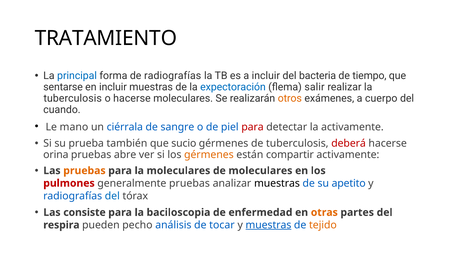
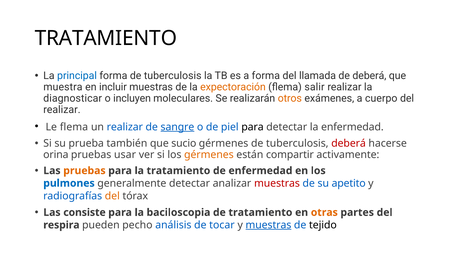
forma de radiografías: radiografías -> tuberculosis
a incluir: incluir -> forma
bacteria: bacteria -> llamada
de tiempo: tiempo -> deberá
sentarse: sentarse -> muestra
expectoración colour: blue -> orange
tuberculosis at (73, 98): tuberculosis -> diagnosticar
o hacerse: hacerse -> incluyen
cuando at (62, 109): cuando -> realizar
Le mano: mano -> flema
un ciérrala: ciérrala -> realizar
sangre underline: none -> present
para at (253, 127) colour: red -> black
la activamente: activamente -> enfermedad
abre: abre -> usar
la moleculares: moleculares -> tratamiento
de moleculares: moleculares -> enfermedad
pulmones colour: red -> blue
generalmente pruebas: pruebas -> detectar
muestras at (277, 183) colour: black -> red
del at (112, 196) colour: blue -> orange
de enfermedad: enfermedad -> tratamiento
tejido colour: orange -> black
